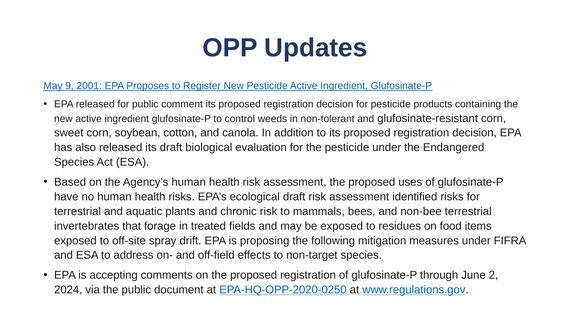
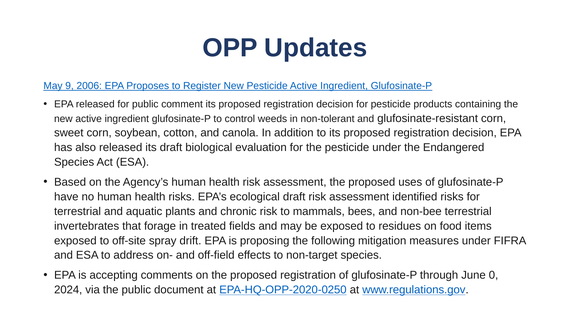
2001: 2001 -> 2006
2: 2 -> 0
